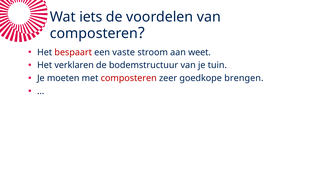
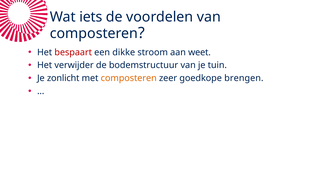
vaste: vaste -> dikke
verklaren: verklaren -> verwijder
moeten: moeten -> zonlicht
composteren at (129, 78) colour: red -> orange
